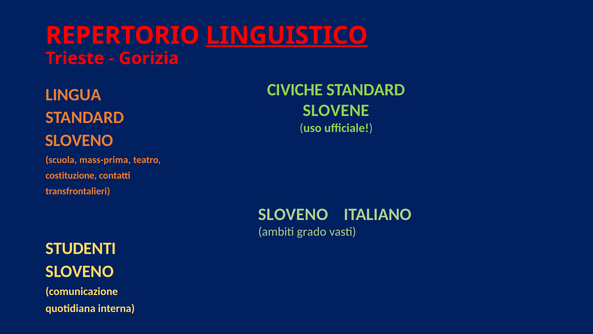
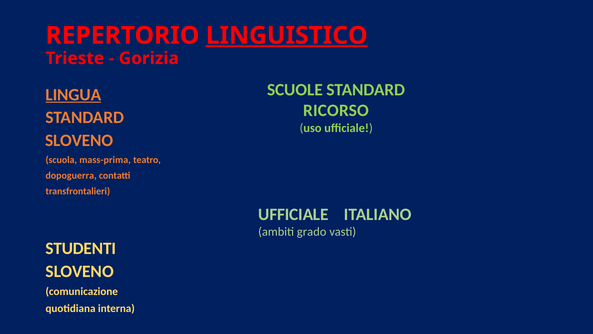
CIVICHE: CIVICHE -> SCUOLE
LINGUA underline: none -> present
SLOVENE: SLOVENE -> RICORSO
costituzione: costituzione -> dopoguerra
SLOVENO at (293, 214): SLOVENO -> UFFICIALE
